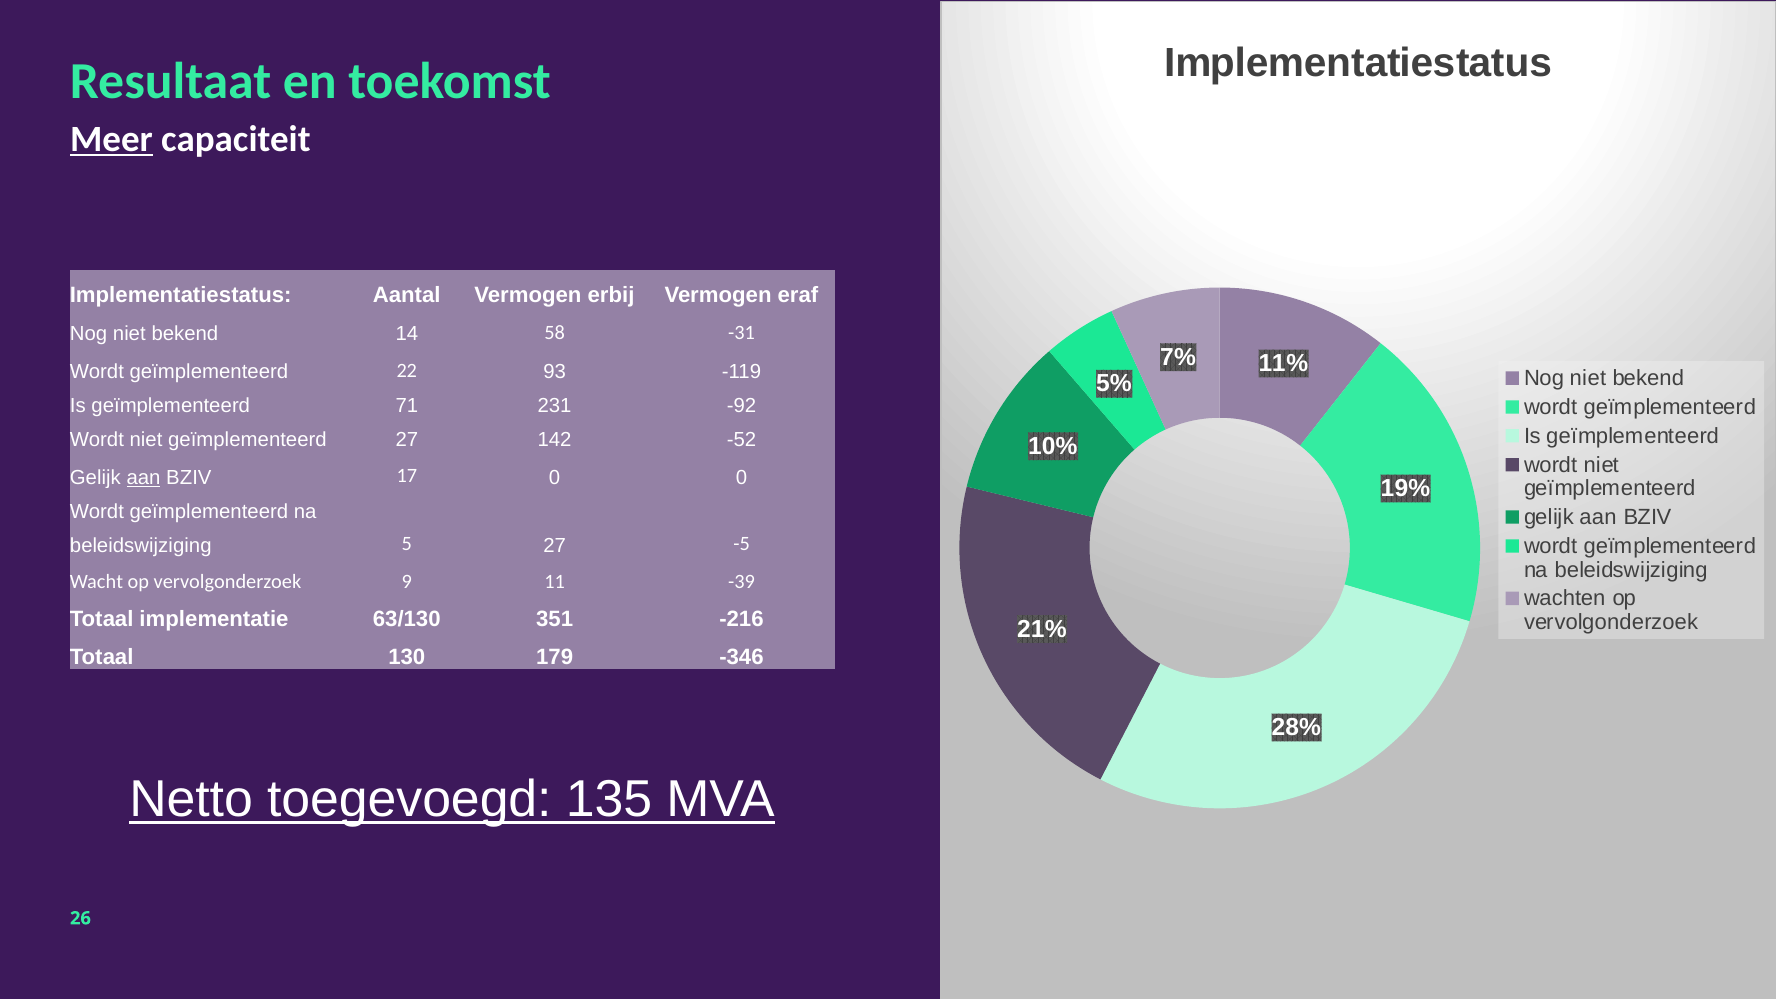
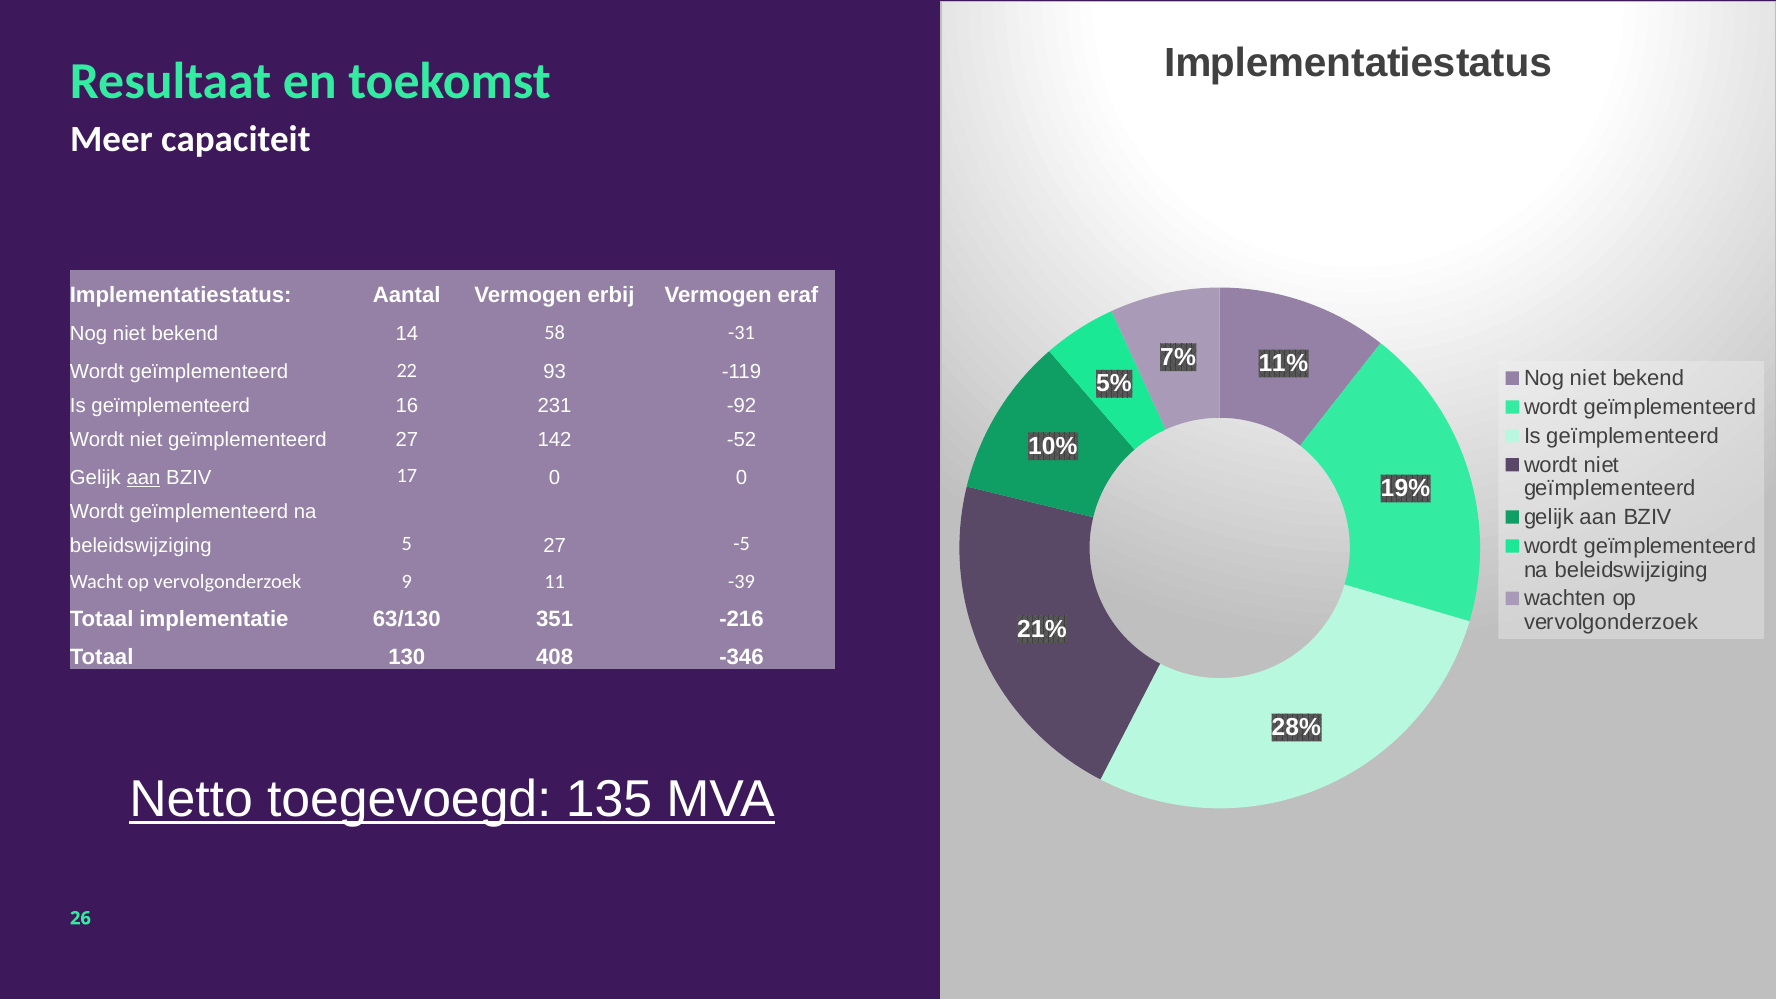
Meer underline: present -> none
71: 71 -> 16
179: 179 -> 408
